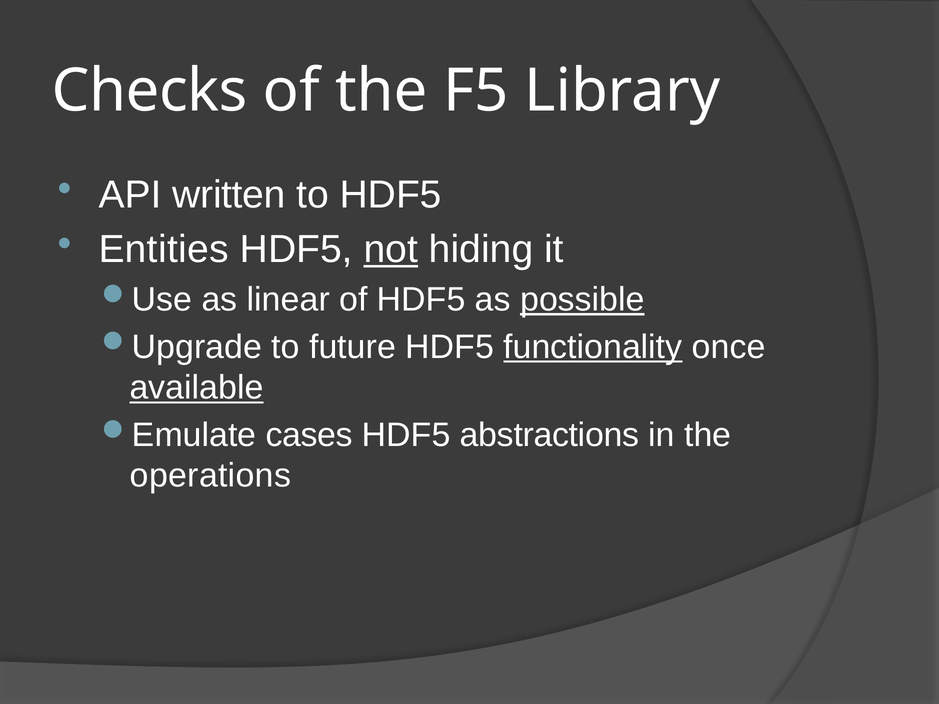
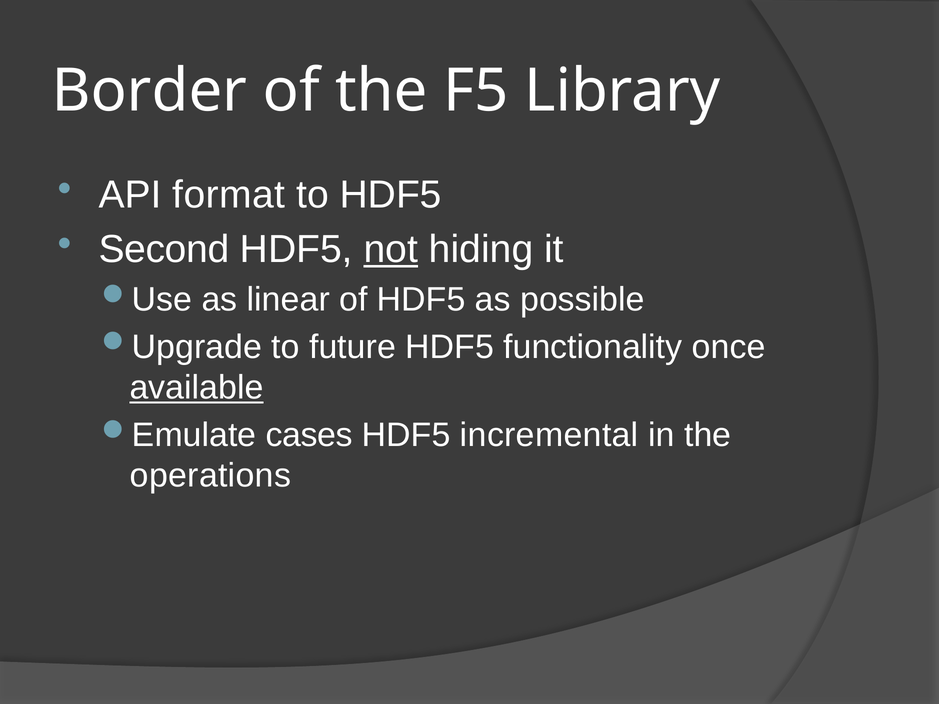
Checks: Checks -> Border
written: written -> format
Entities: Entities -> Second
possible underline: present -> none
functionality underline: present -> none
abstractions: abstractions -> incremental
